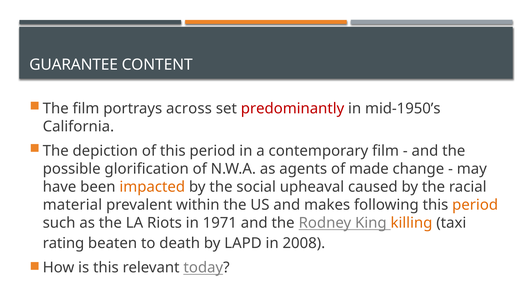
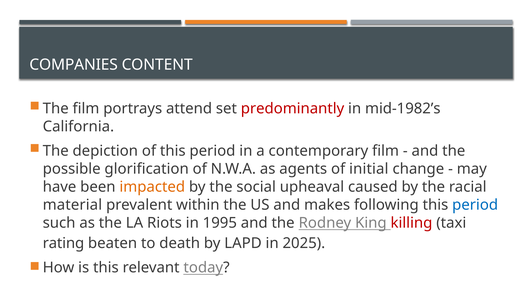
GUARANTEE: GUARANTEE -> COMPANIES
across: across -> attend
mid-1950’s: mid-1950’s -> mid-1982’s
made: made -> initial
period at (475, 205) colour: orange -> blue
1971: 1971 -> 1995
killing colour: orange -> red
2008: 2008 -> 2025
